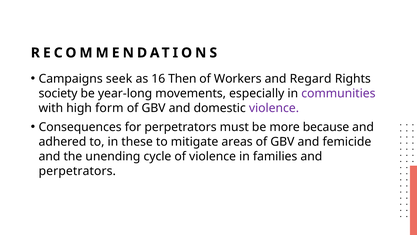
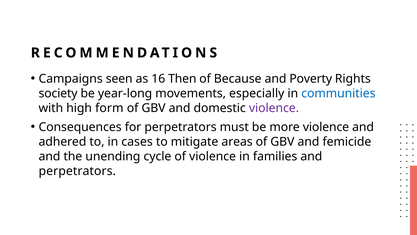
seek: seek -> seen
Workers: Workers -> Because
Regard: Regard -> Poverty
communities colour: purple -> blue
more because: because -> violence
these: these -> cases
